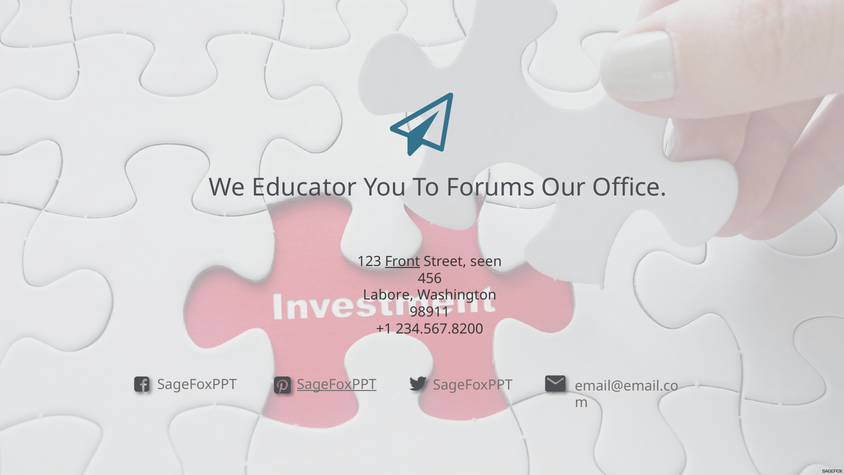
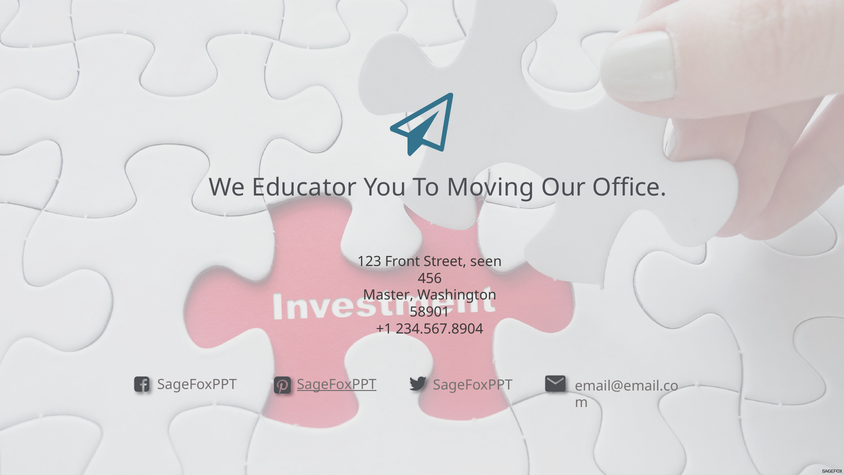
Forums: Forums -> Moving
Front underline: present -> none
Labore: Labore -> Master
98911: 98911 -> 58901
234.567.8200: 234.567.8200 -> 234.567.8904
